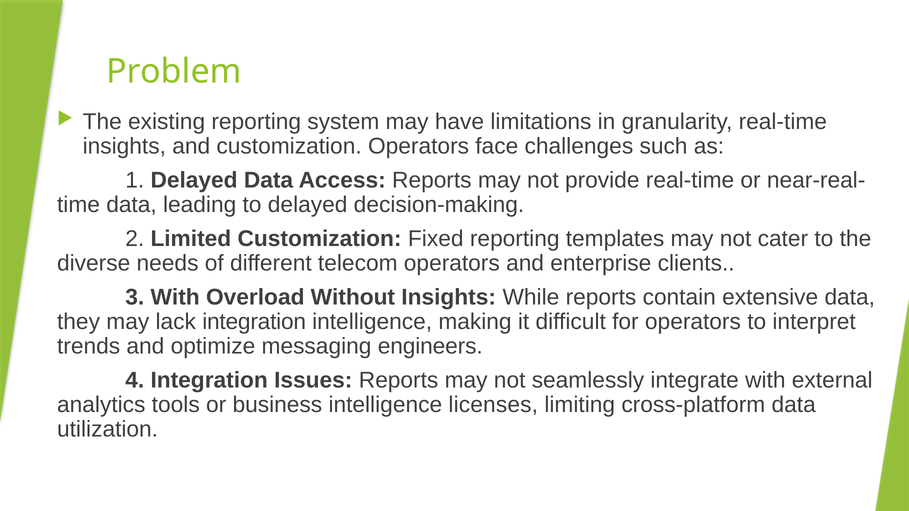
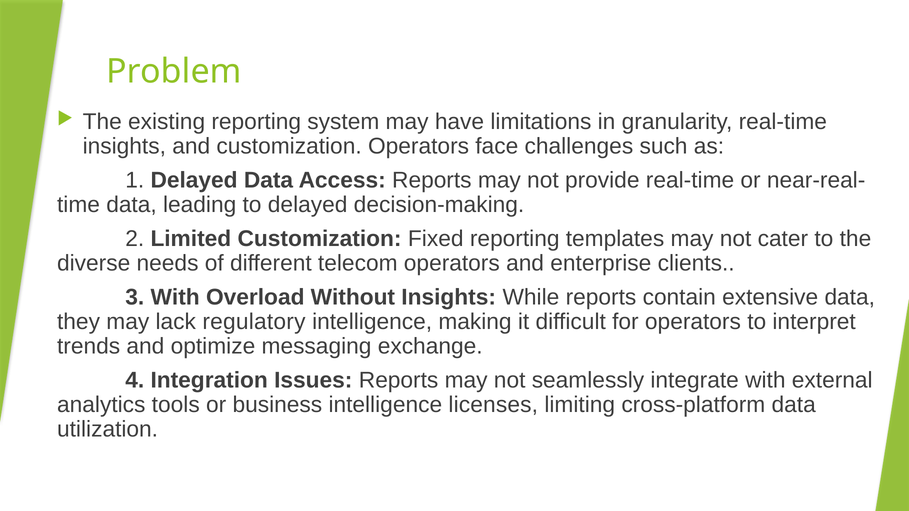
lack integration: integration -> regulatory
engineers: engineers -> exchange
